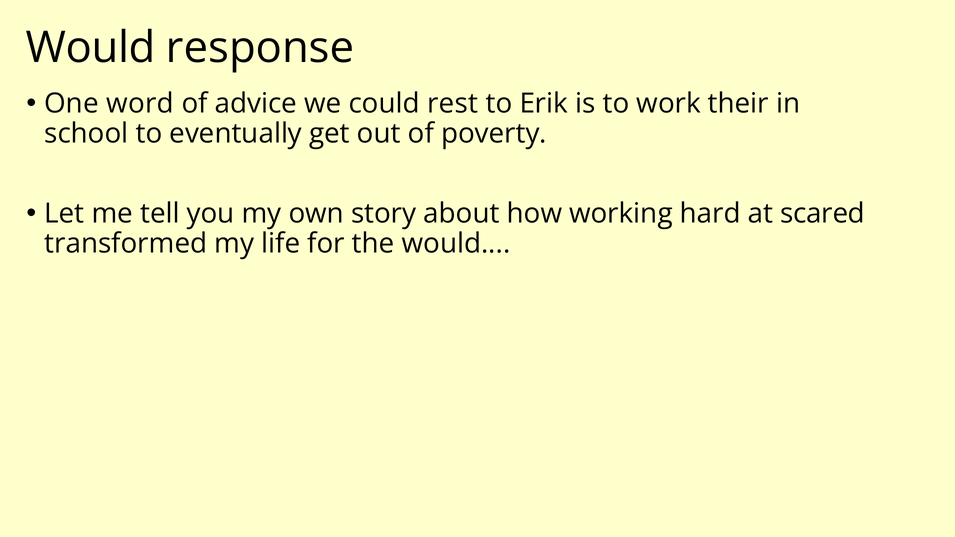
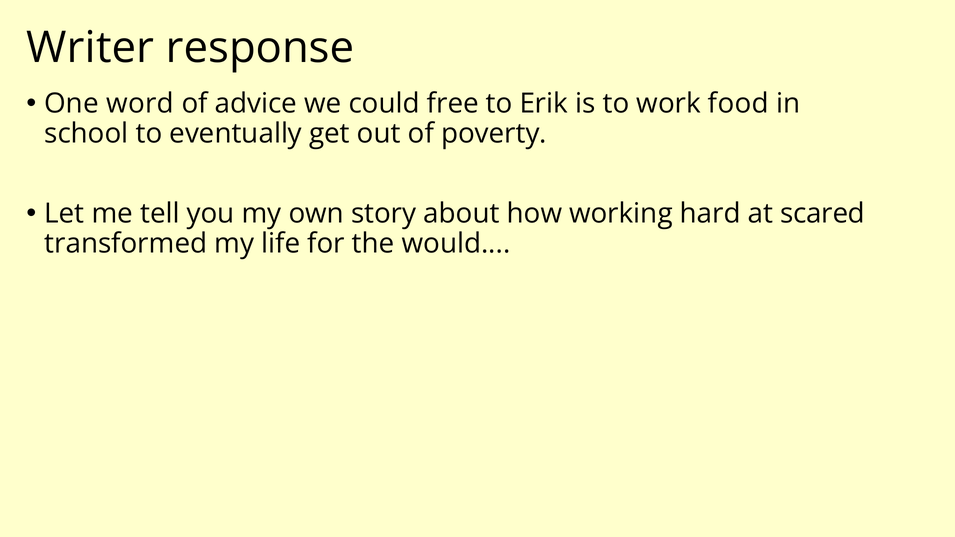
Would at (91, 48): Would -> Writer
rest: rest -> free
their: their -> food
